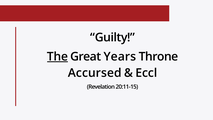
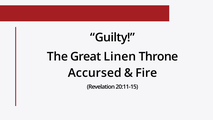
The underline: present -> none
Years: Years -> Linen
Eccl: Eccl -> Fire
